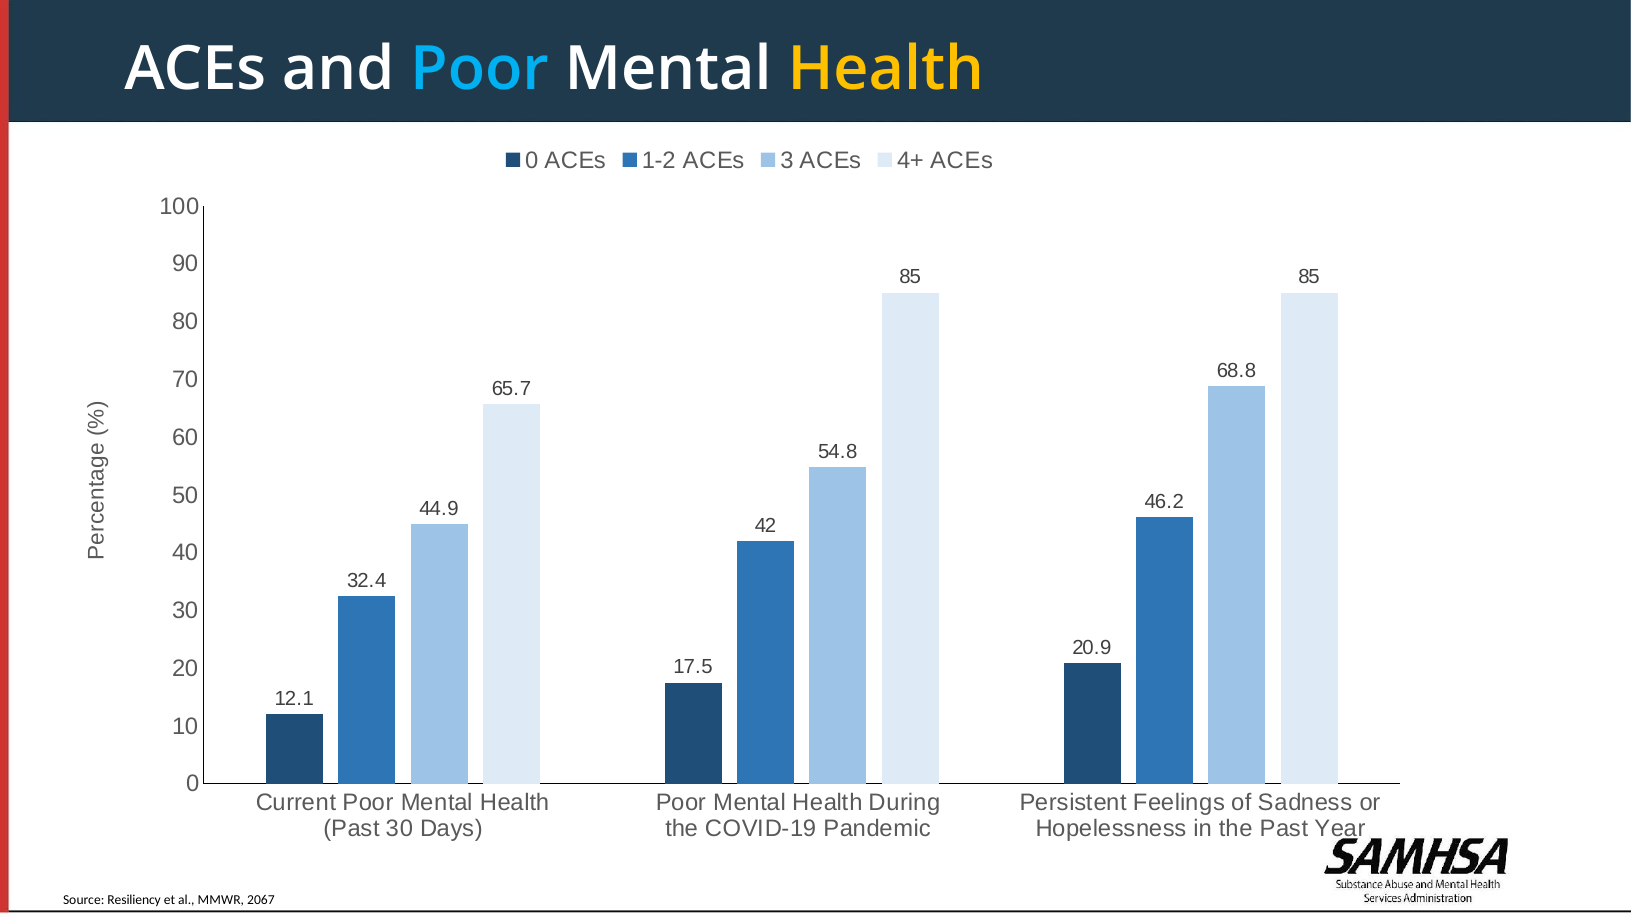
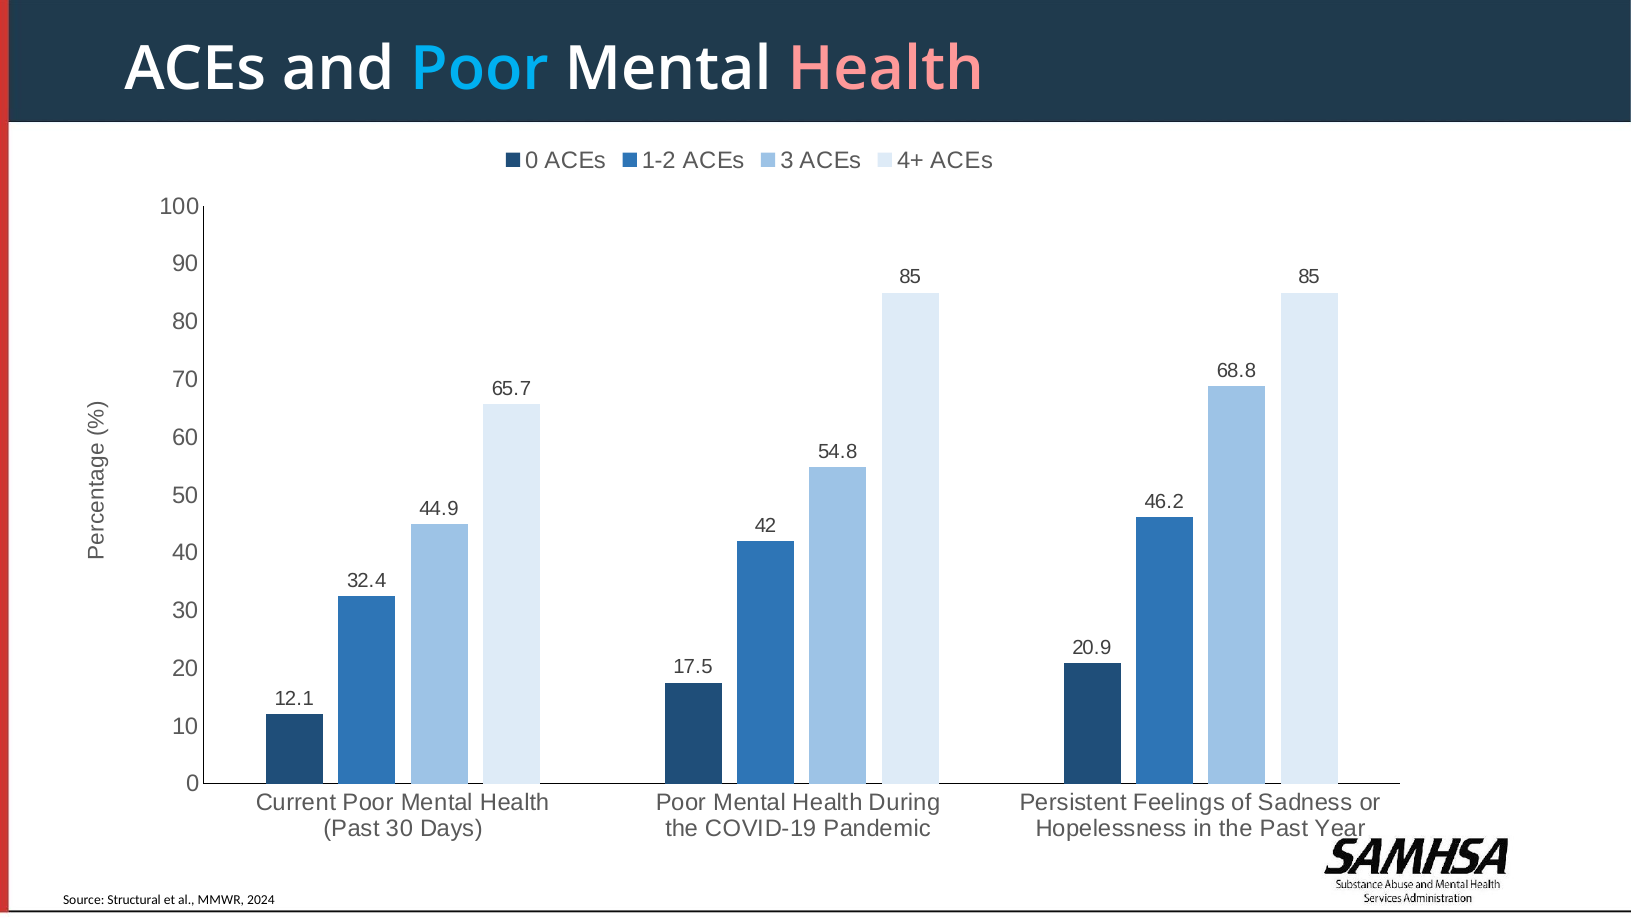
Health at (886, 70) colour: yellow -> pink
Resiliency: Resiliency -> Structural
2067: 2067 -> 2024
